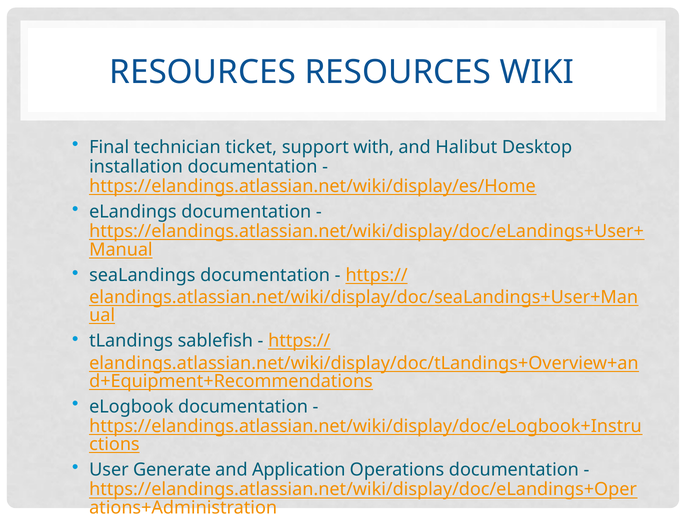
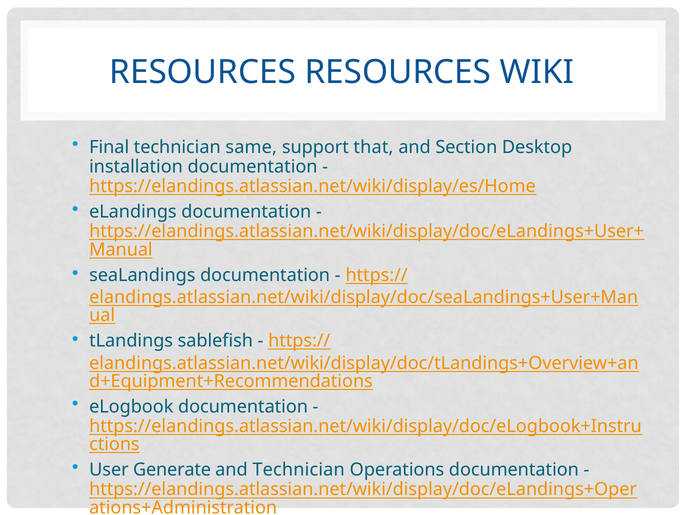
ticket: ticket -> same
with: with -> that
Halibut: Halibut -> Section
and Application: Application -> Technician
